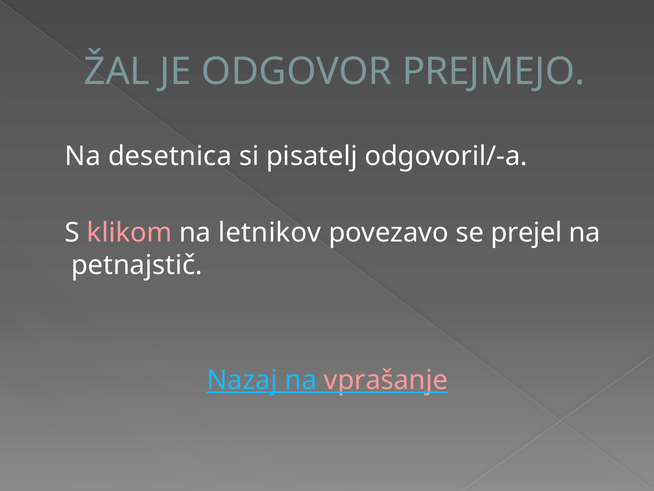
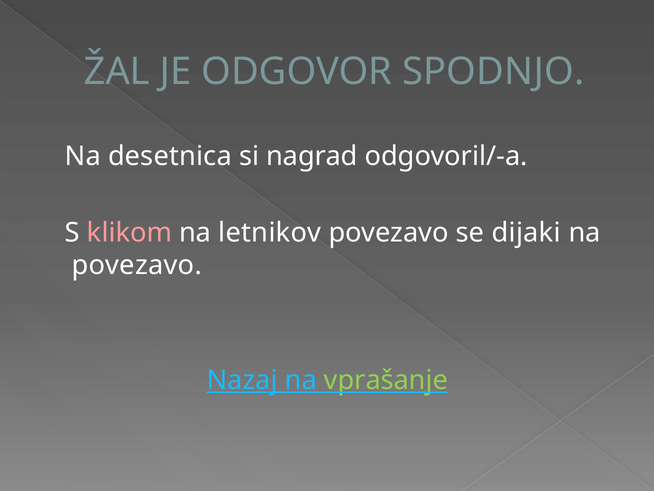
PREJMEJO: PREJMEJO -> SPODNJO
pisatelj: pisatelj -> nagrad
prejel: prejel -> dijaki
petnajstič at (137, 265): petnajstič -> povezavo
vprašanje colour: pink -> light green
